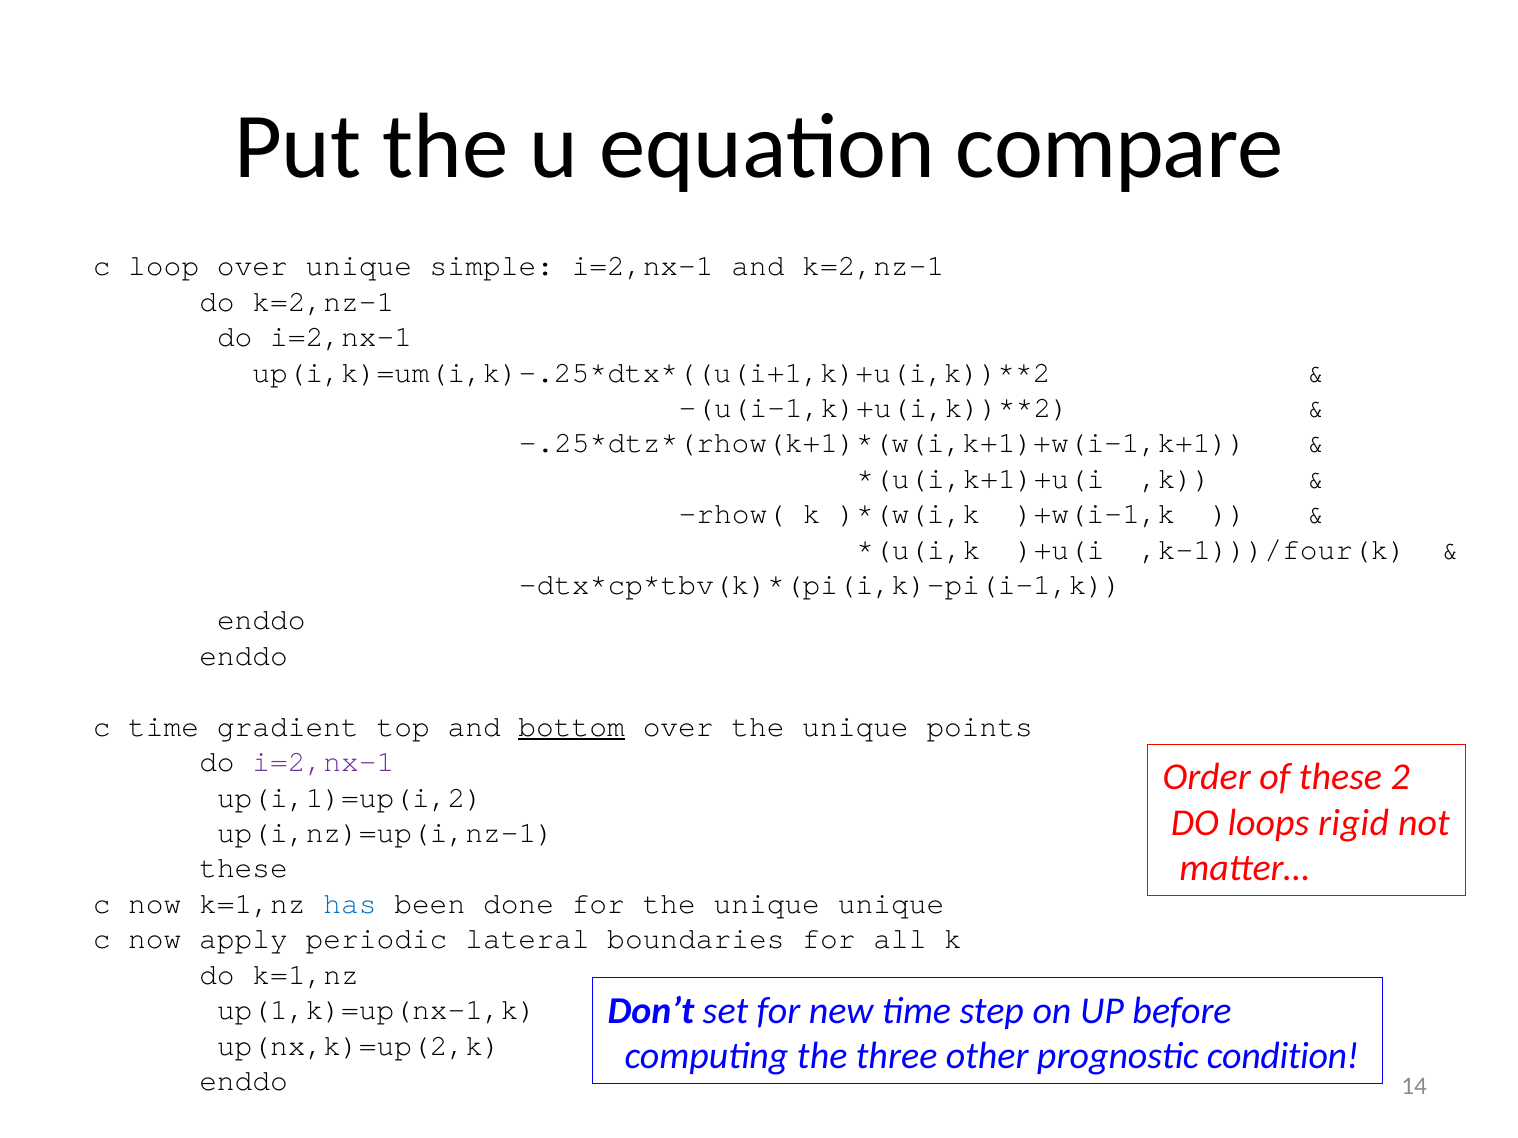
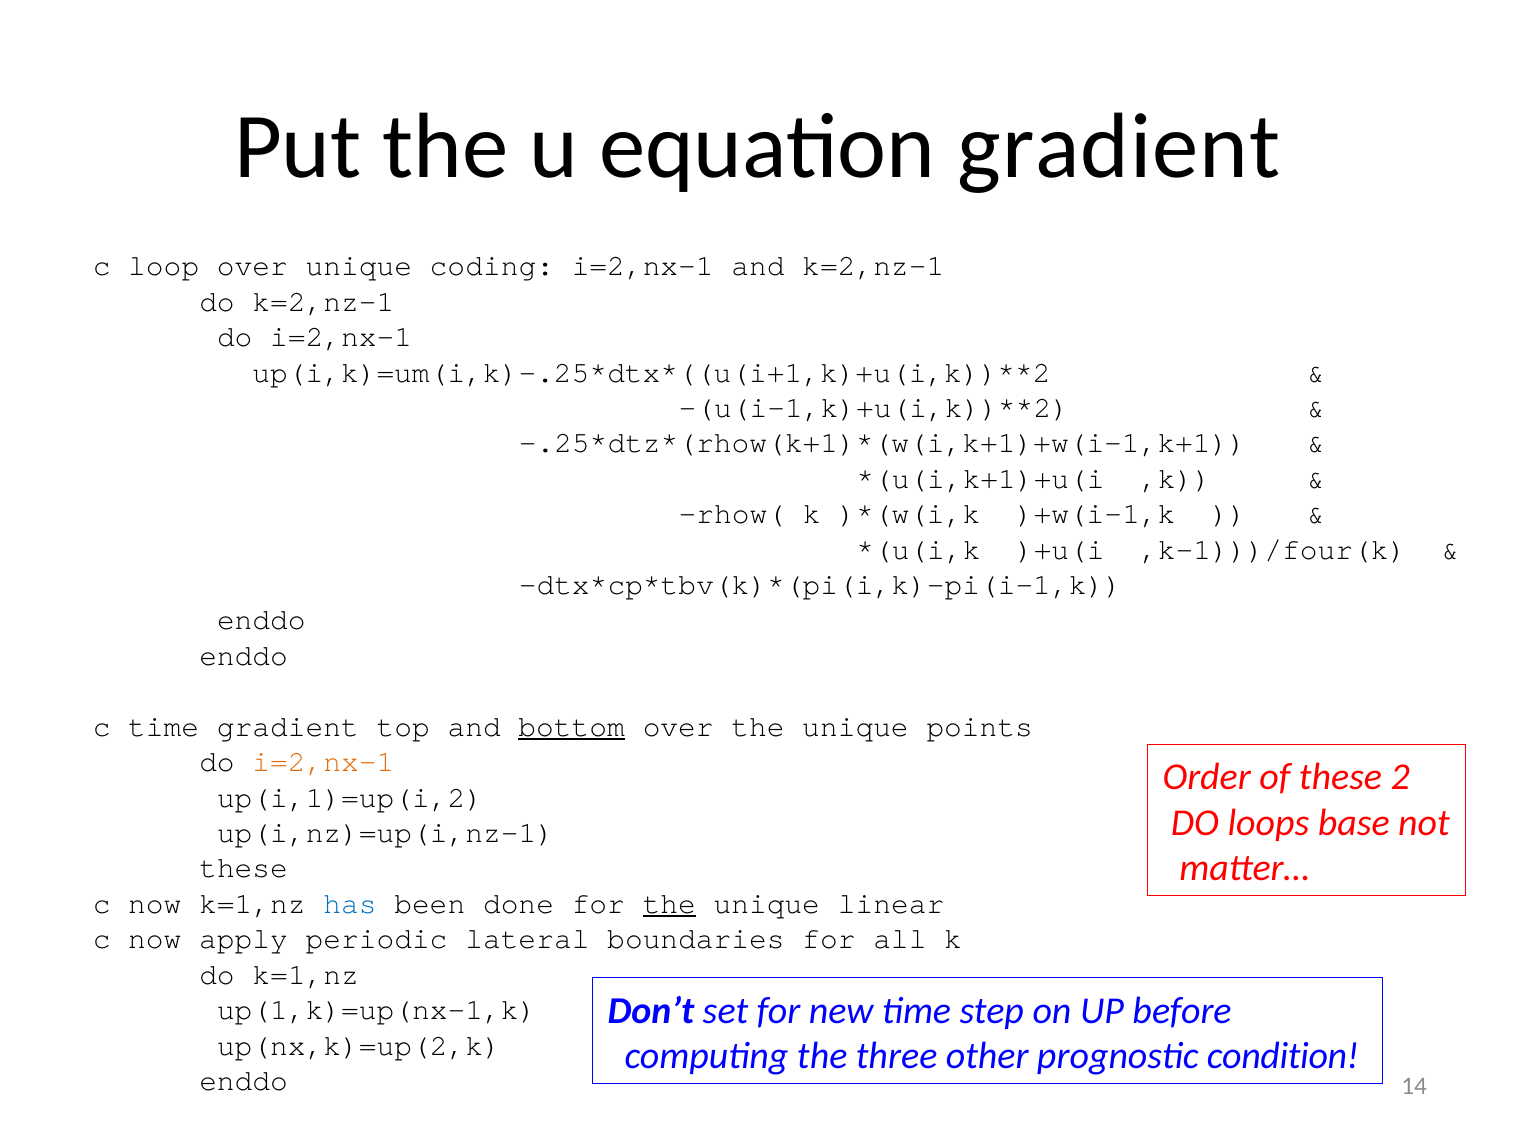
equation compare: compare -> gradient
simple: simple -> coding
i=2,nx-1 at (323, 762) colour: purple -> orange
rigid: rigid -> base
the at (669, 904) underline: none -> present
unique unique: unique -> linear
